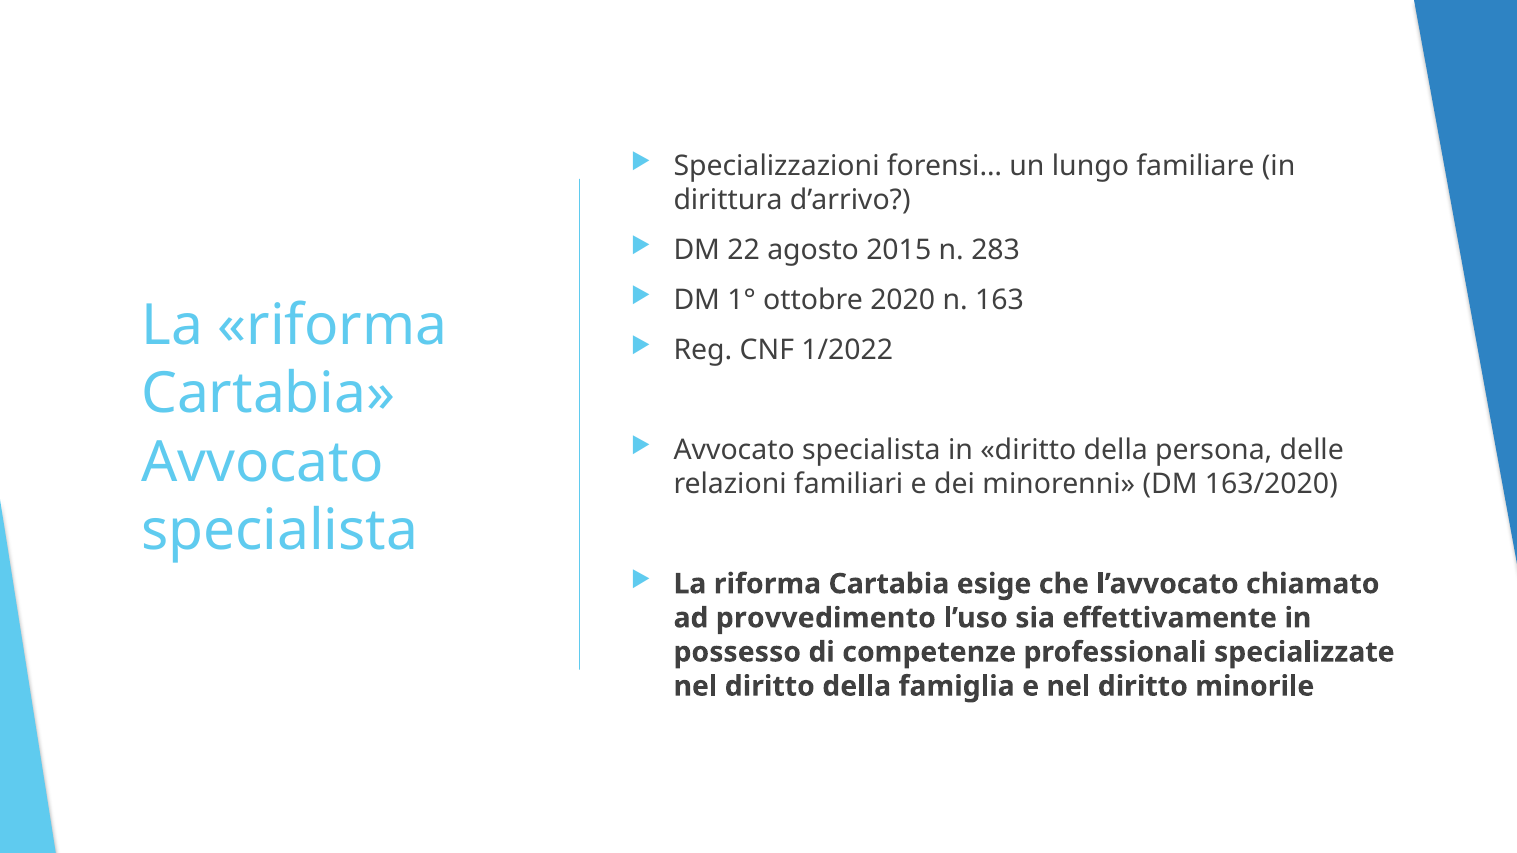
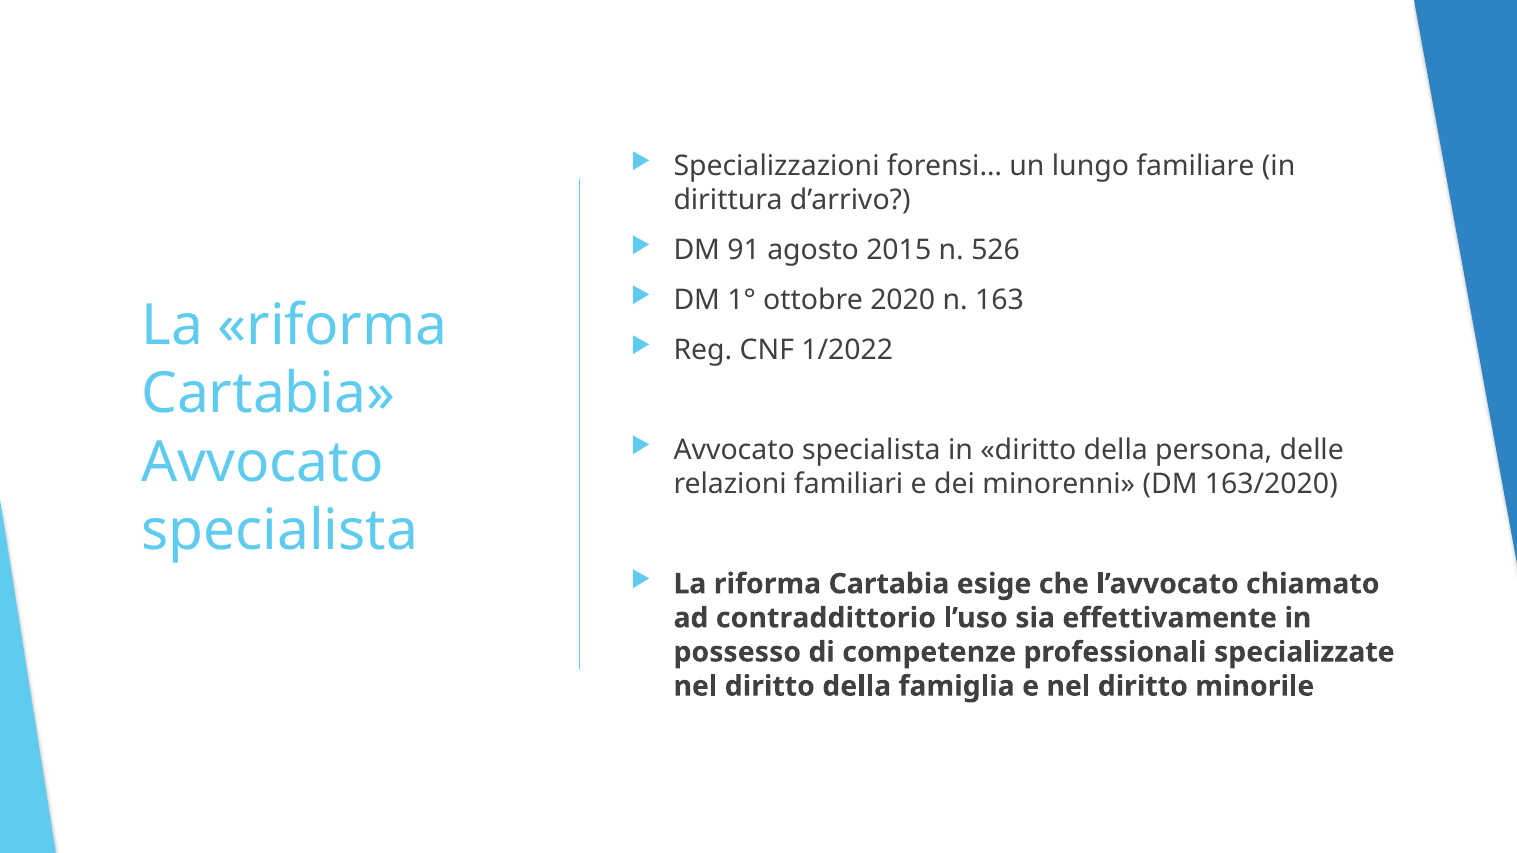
22: 22 -> 91
283: 283 -> 526
provvedimento: provvedimento -> contraddittorio
